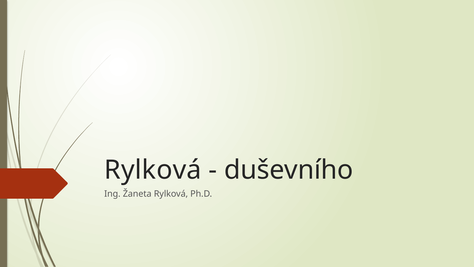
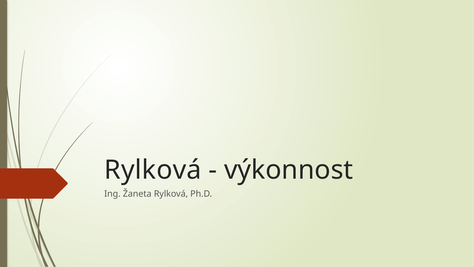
duševního: duševního -> výkonnost
